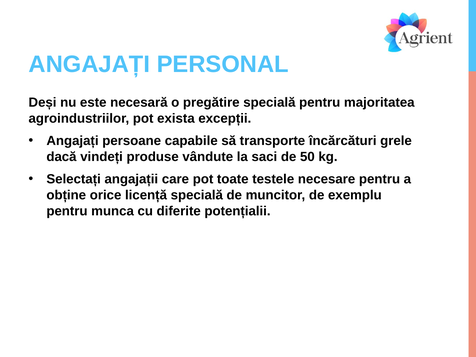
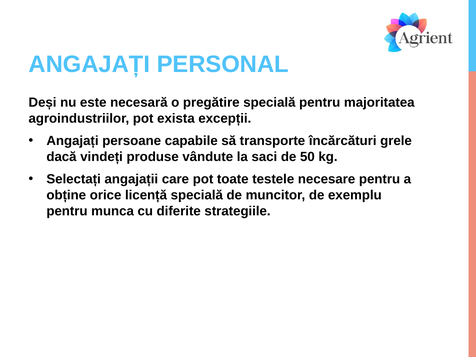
potențialii: potențialii -> strategiile
